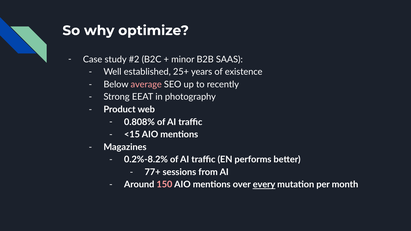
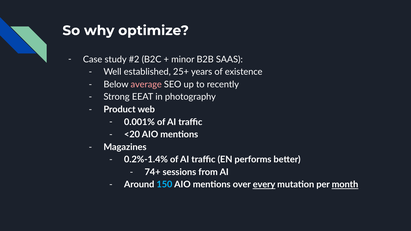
0.808%: 0.808% -> 0.001%
<15: <15 -> <20
0.2%-8.2%: 0.2%-8.2% -> 0.2%-1.4%
77+: 77+ -> 74+
150 colour: pink -> light blue
month underline: none -> present
